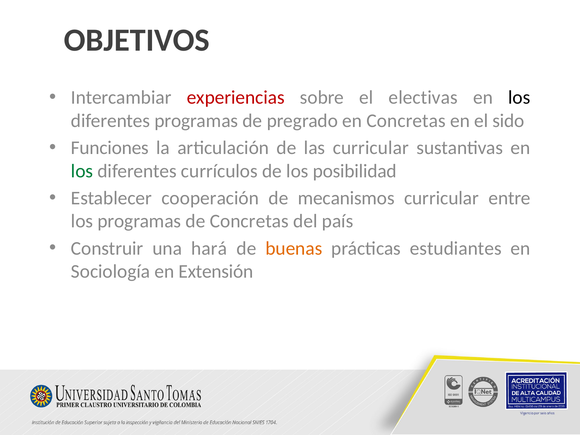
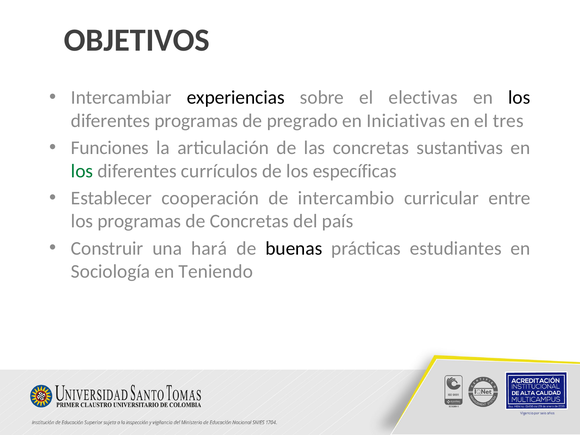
experiencias colour: red -> black
en Concretas: Concretas -> Iniciativas
sido: sido -> tres
las curricular: curricular -> concretas
posibilidad: posibilidad -> específicas
mecanismos: mecanismos -> intercambio
buenas colour: orange -> black
Extensión: Extensión -> Teniendo
